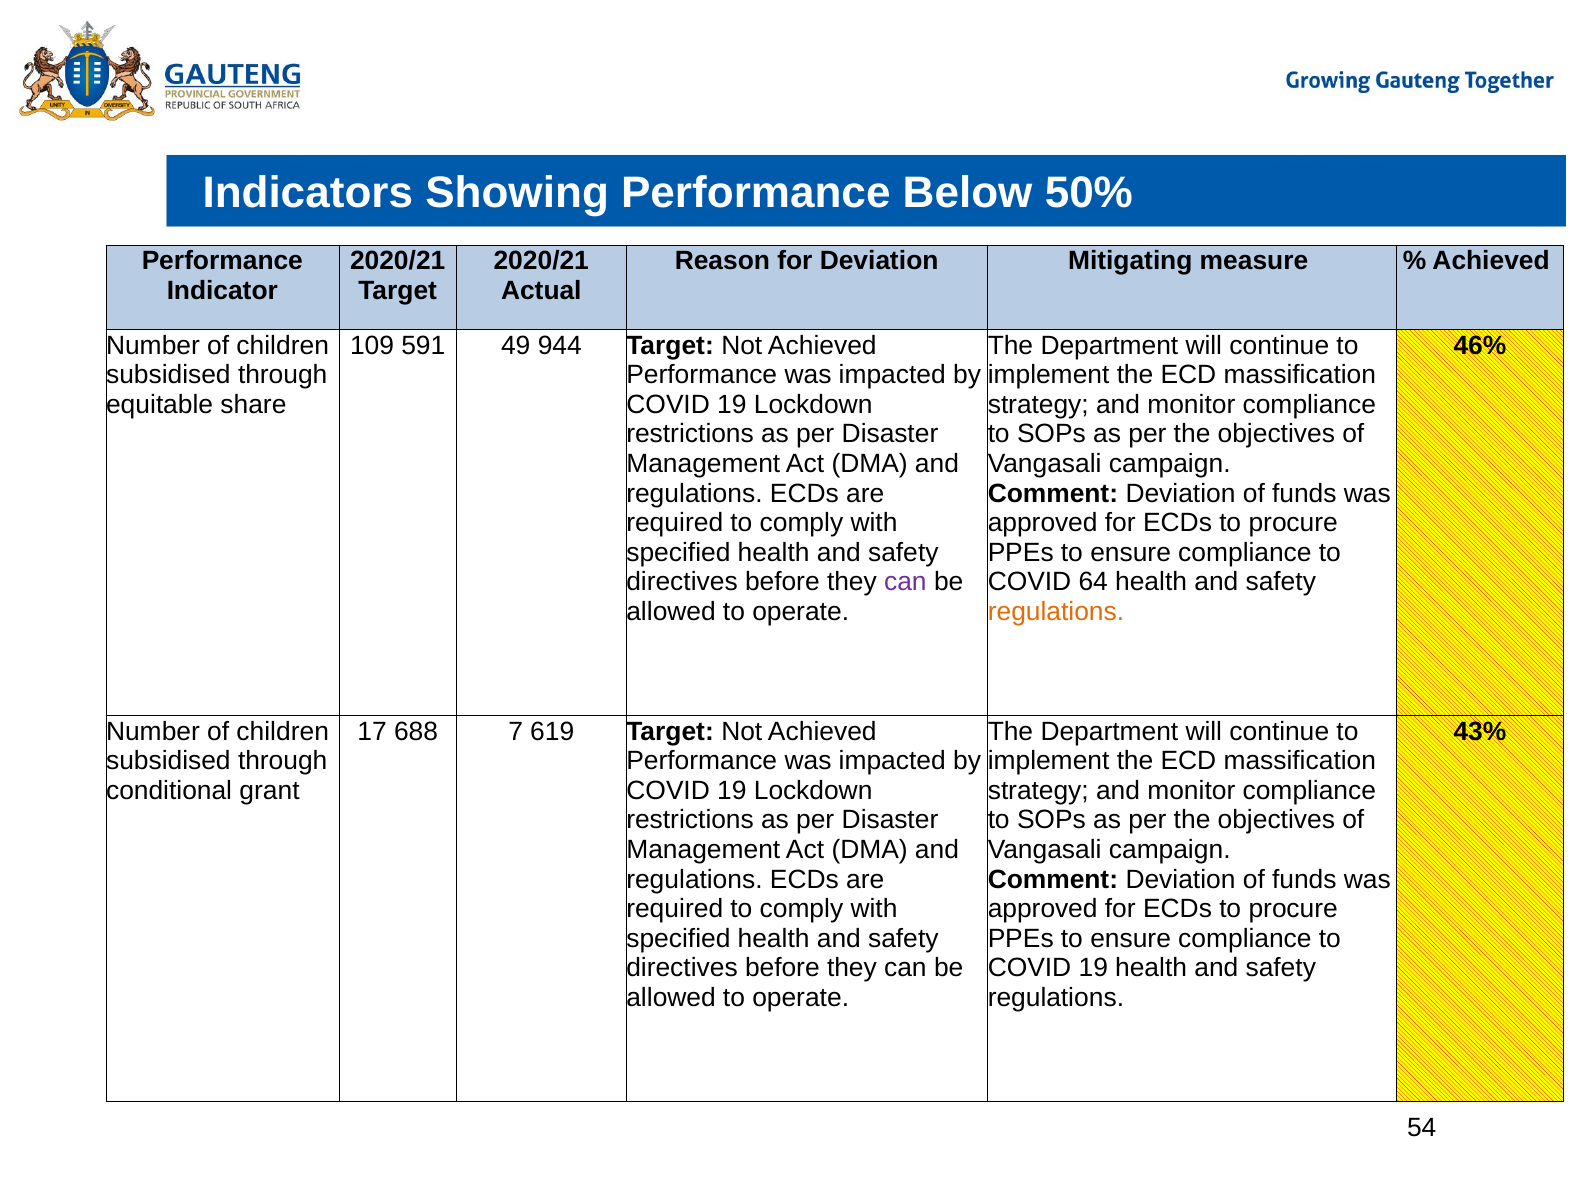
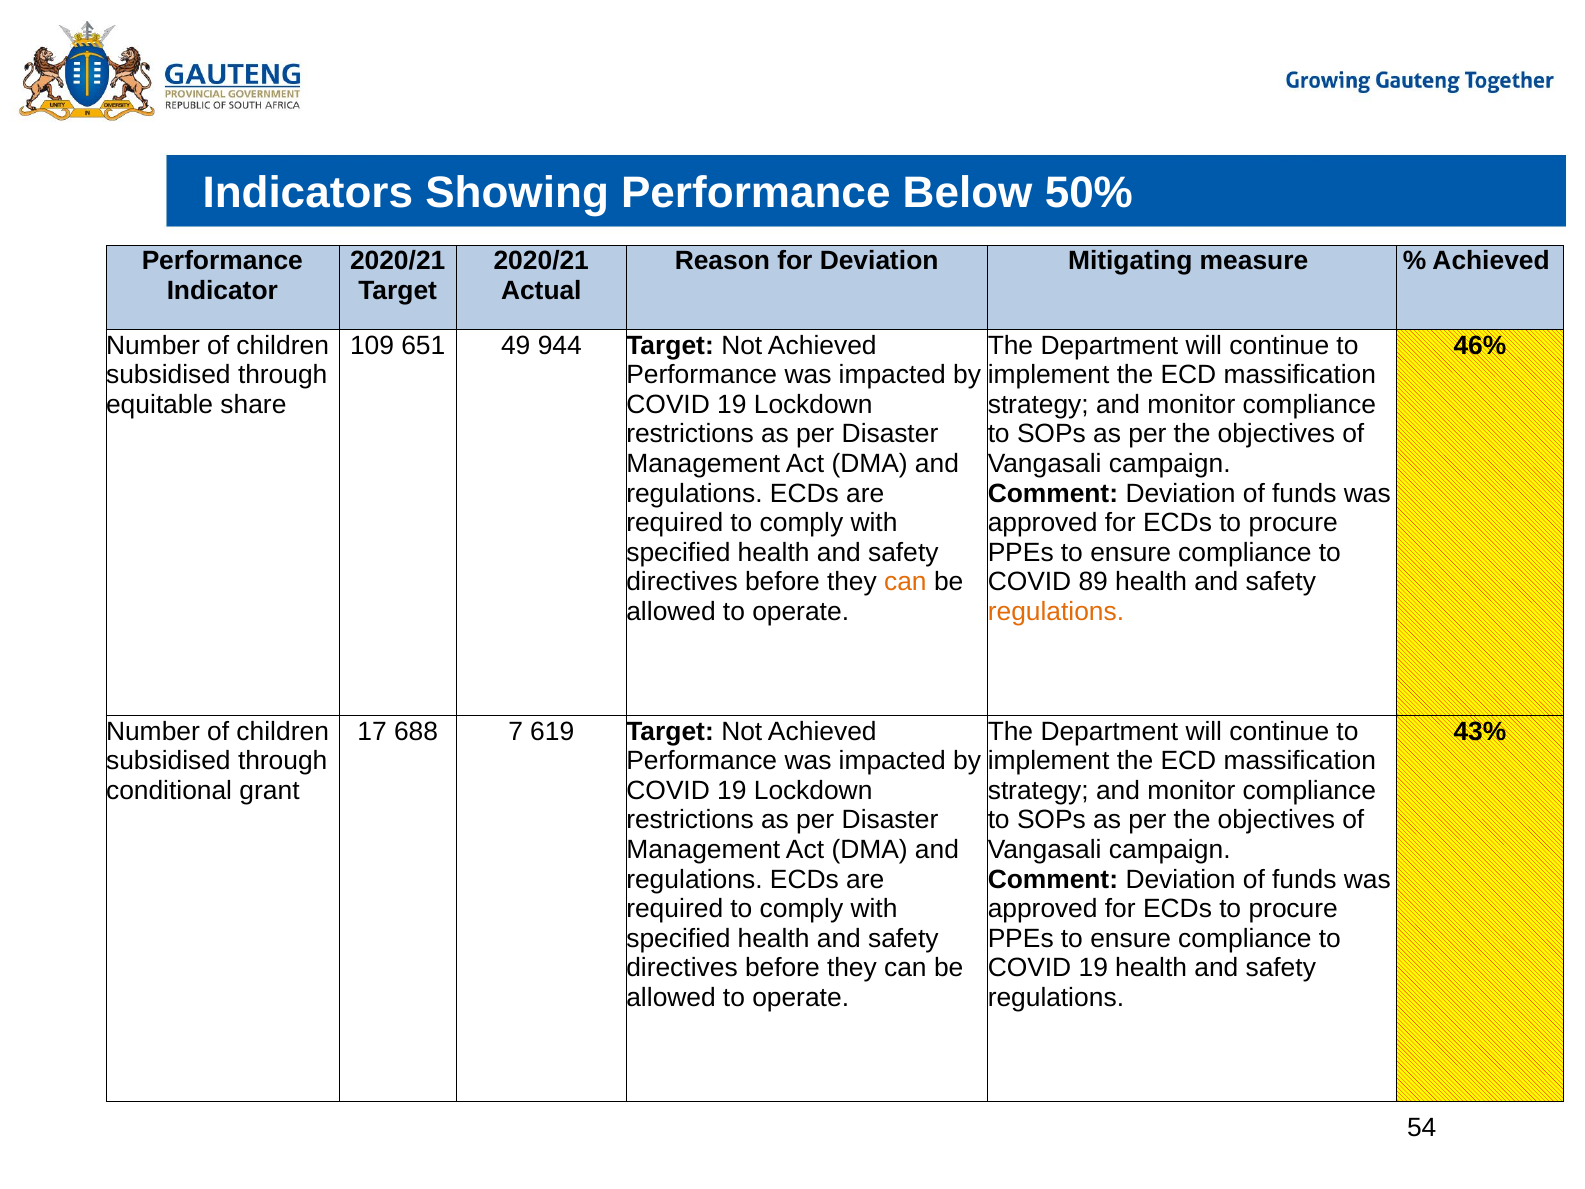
591: 591 -> 651
can at (905, 582) colour: purple -> orange
64: 64 -> 89
